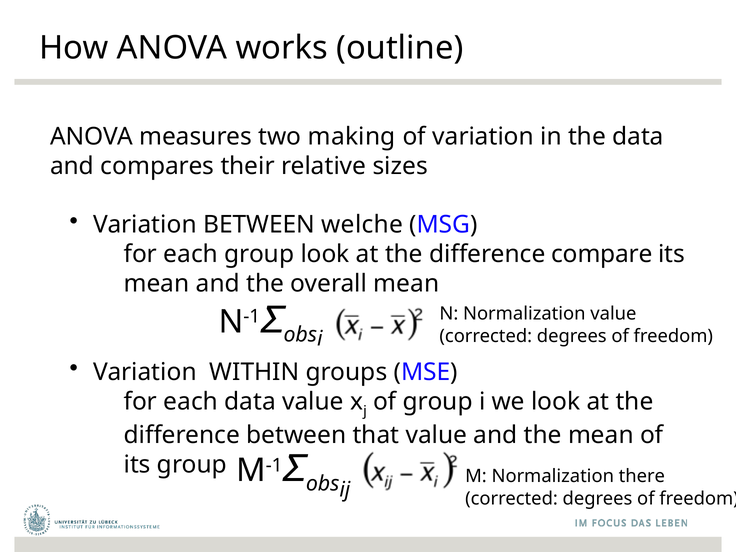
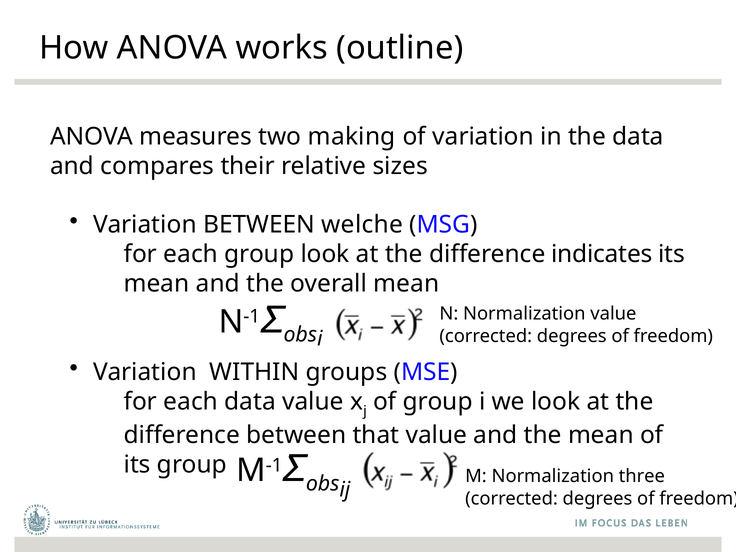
compare: compare -> indicates
there: there -> three
